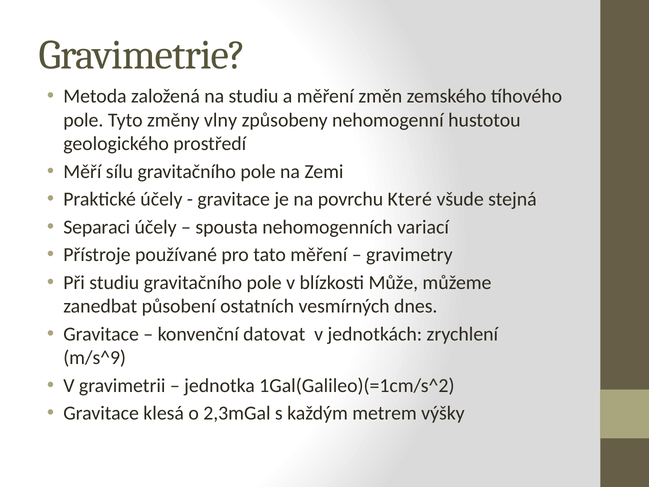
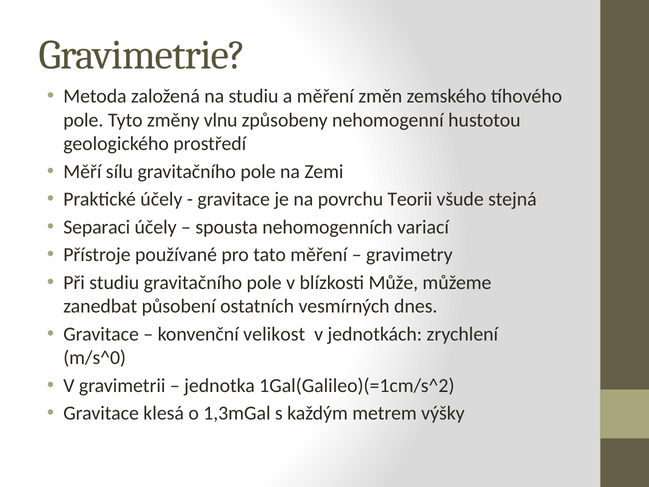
vlny: vlny -> vlnu
Které: Které -> Teorii
datovat: datovat -> velikost
m/s^9: m/s^9 -> m/s^0
2,3mGal: 2,3mGal -> 1,3mGal
